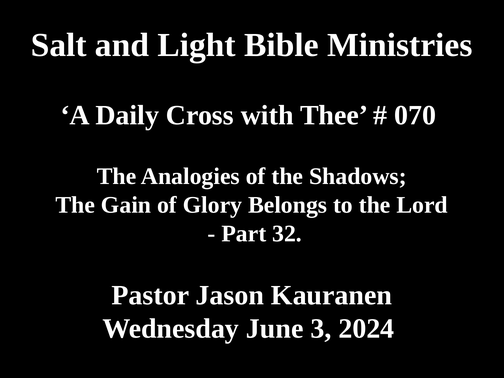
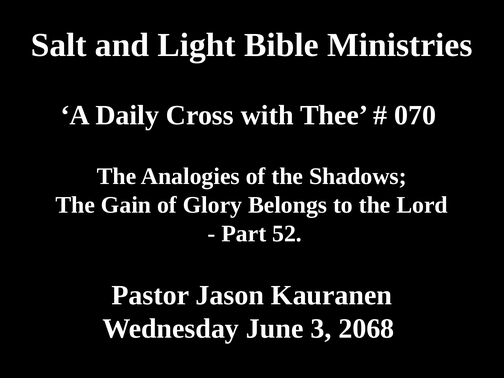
32: 32 -> 52
2024: 2024 -> 2068
